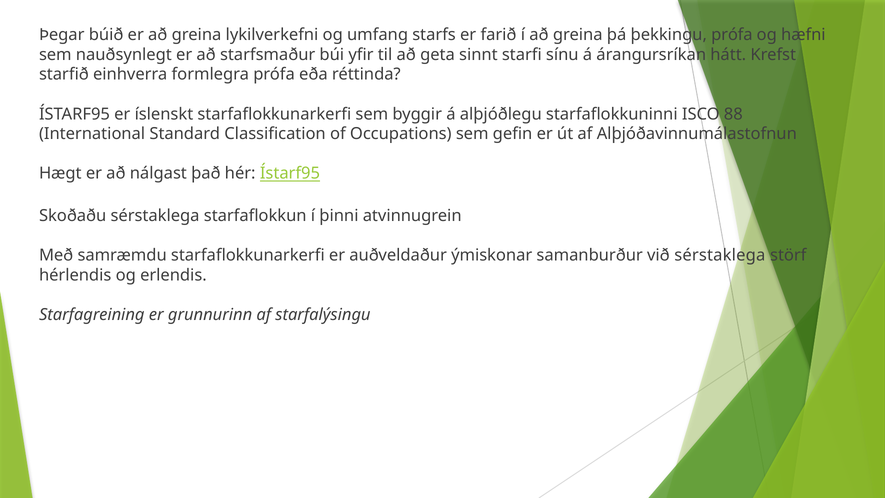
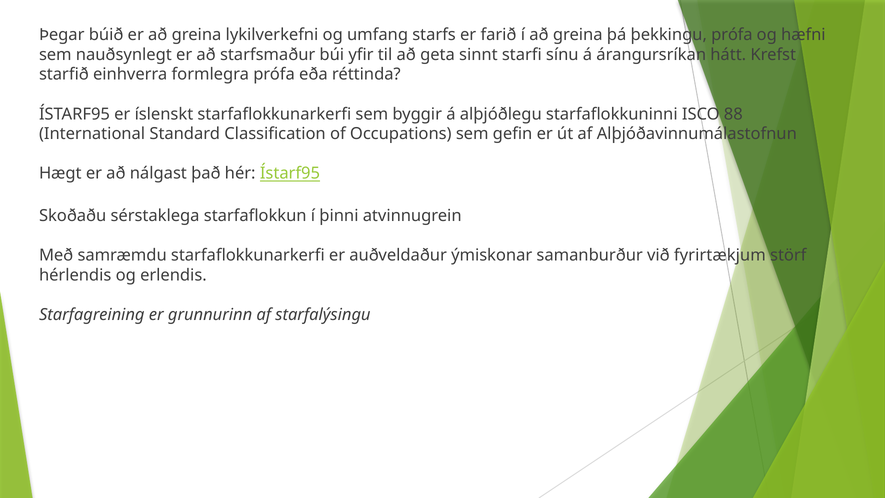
við sérstaklega: sérstaklega -> fyrirtækjum
